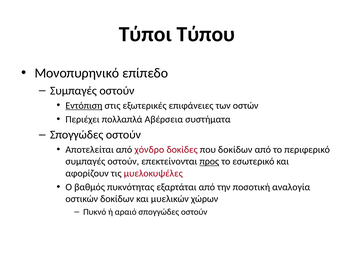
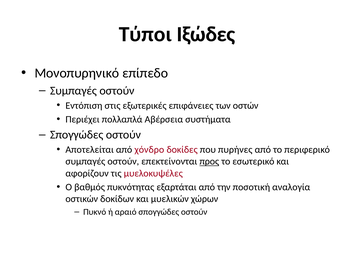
Τύπου: Τύπου -> Ιξώδες
Εντόπιση underline: present -> none
που δοκίδων: δοκίδων -> πυρήνες
